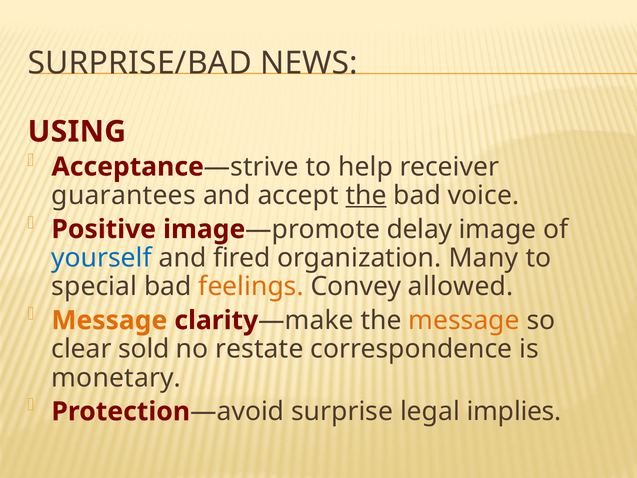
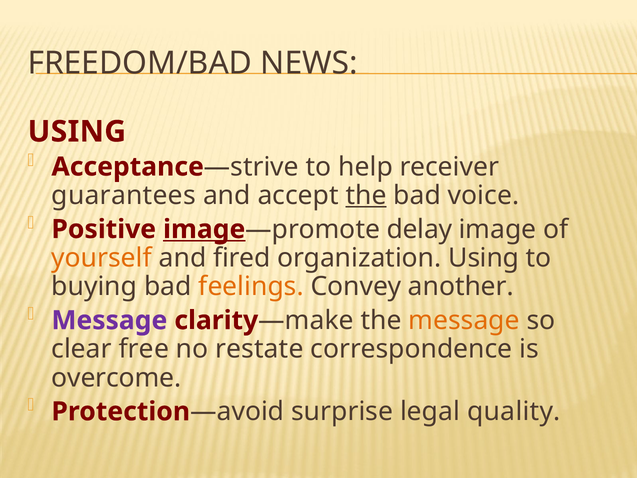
SURPRISE/BAD: SURPRISE/BAD -> FREEDOM/BAD
image at (204, 229) underline: none -> present
yourself colour: blue -> orange
organization Many: Many -> Using
special: special -> buying
allowed: allowed -> another
Message at (109, 320) colour: orange -> purple
sold: sold -> free
monetary: monetary -> overcome
implies: implies -> quality
